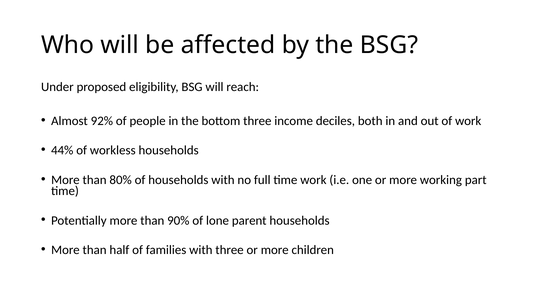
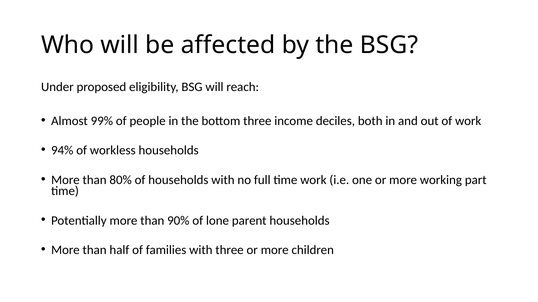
92%: 92% -> 99%
44%: 44% -> 94%
